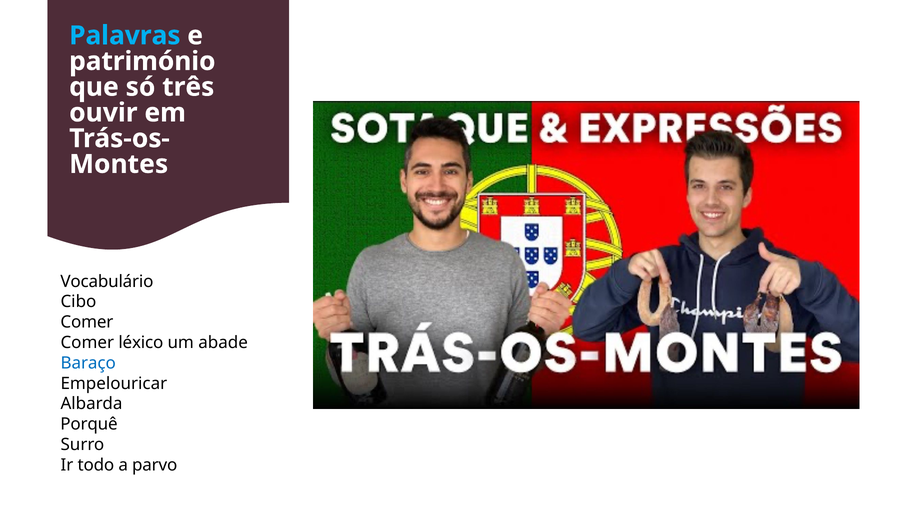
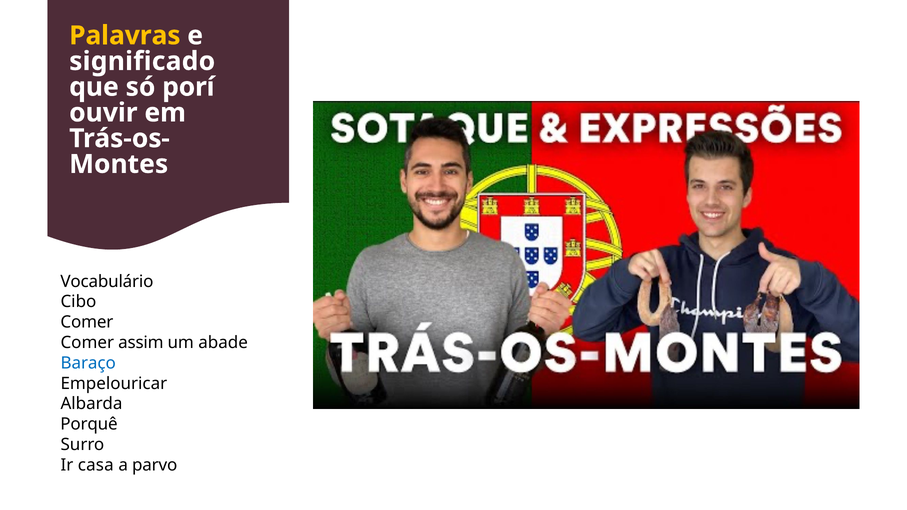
Palavras colour: light blue -> yellow
património: património -> significado
três: três -> porí
léxico: léxico -> assim
todo: todo -> casa
